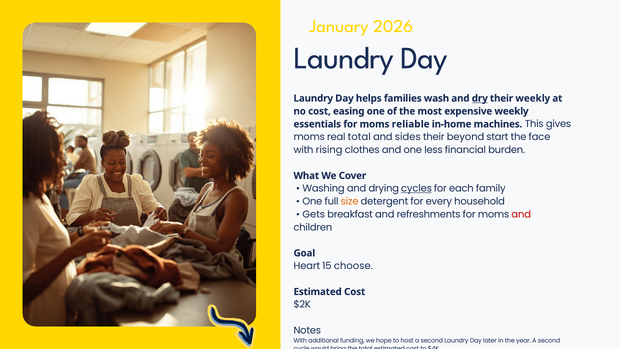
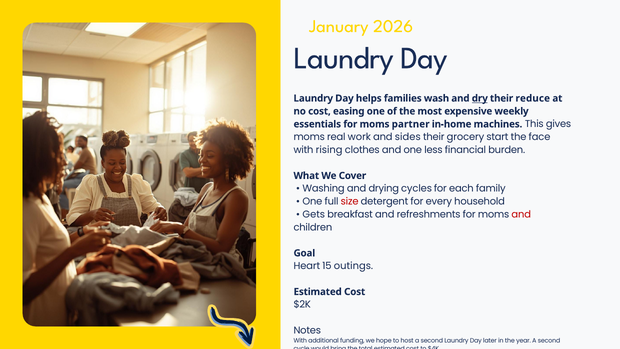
their weekly: weekly -> reduce
reliable: reliable -> partner
real total: total -> work
beyond: beyond -> grocery
cycles underline: present -> none
size colour: orange -> red
choose: choose -> outings
